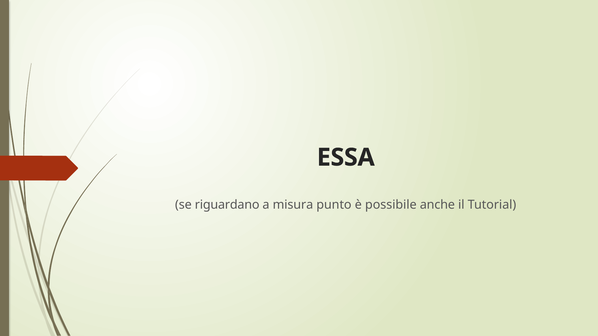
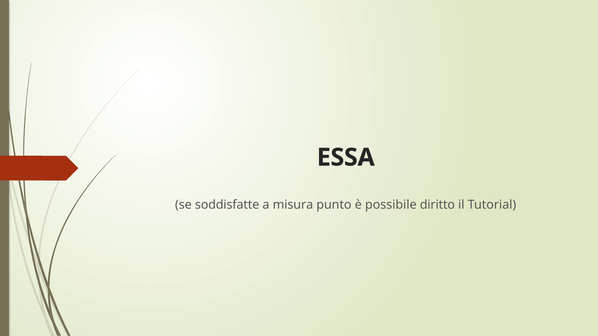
riguardano: riguardano -> soddisfatte
anche: anche -> diritto
